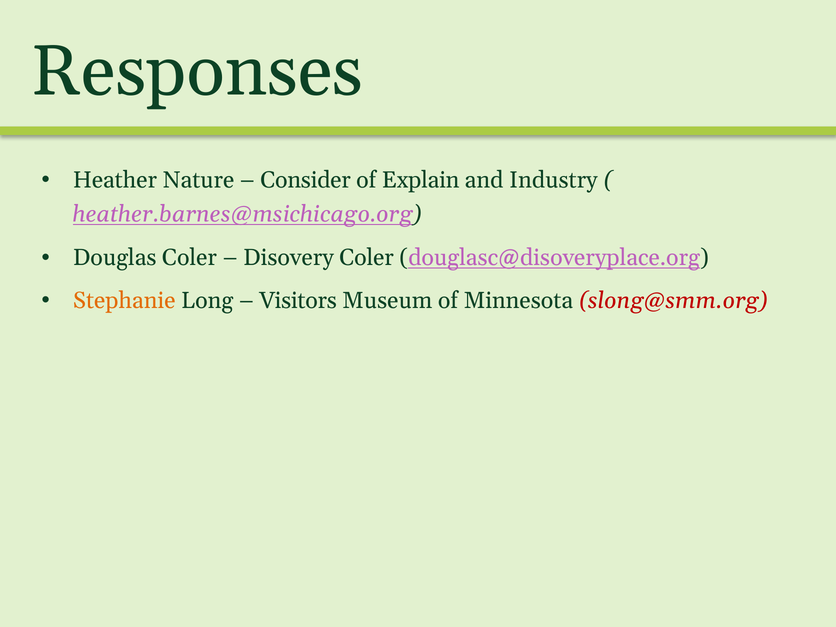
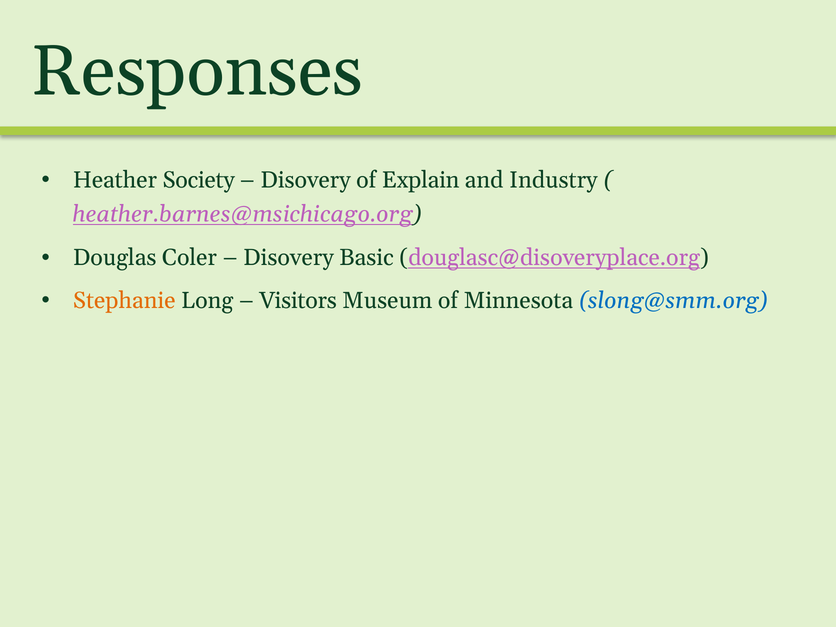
Nature: Nature -> Society
Consider at (306, 180): Consider -> Disovery
Disovery Coler: Coler -> Basic
slong@smm.org colour: red -> blue
